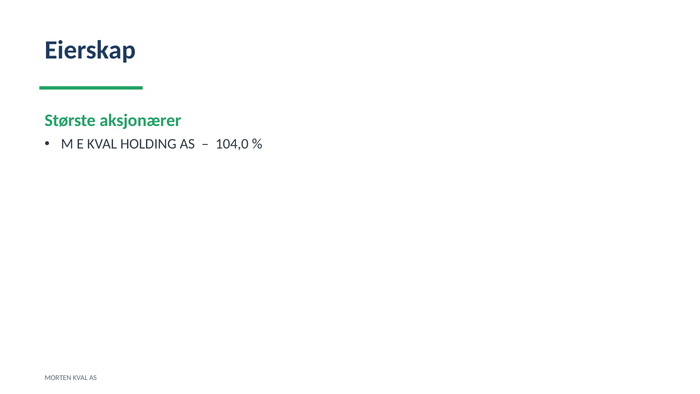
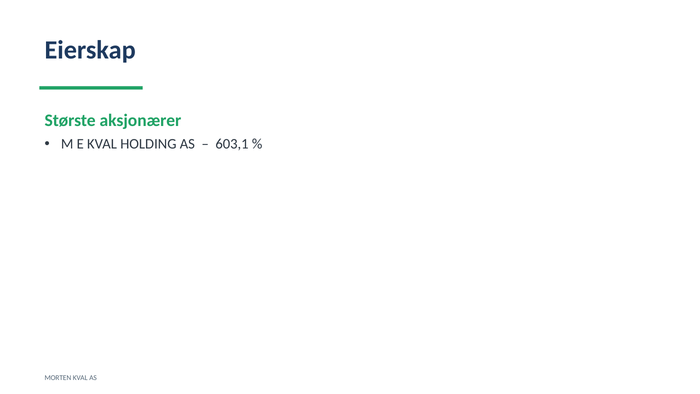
104,0: 104,0 -> 603,1
